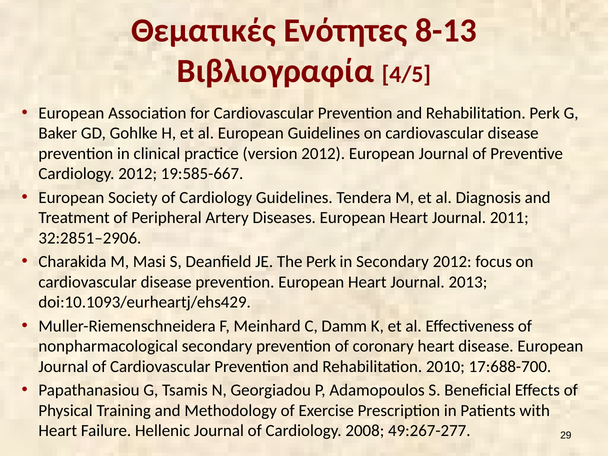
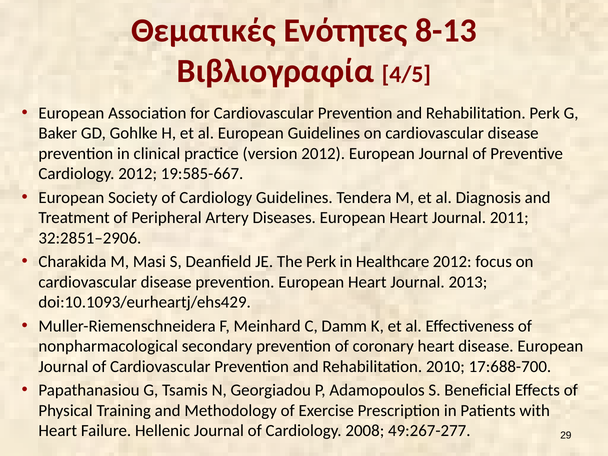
in Secondary: Secondary -> Healthcare
